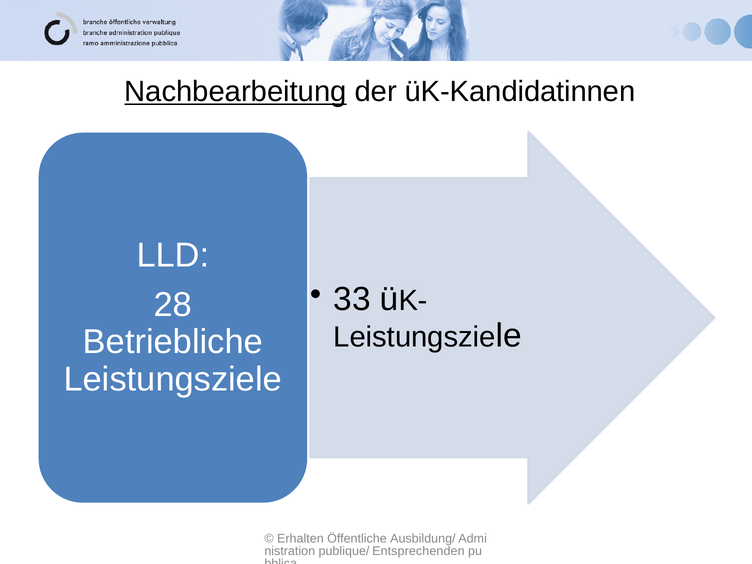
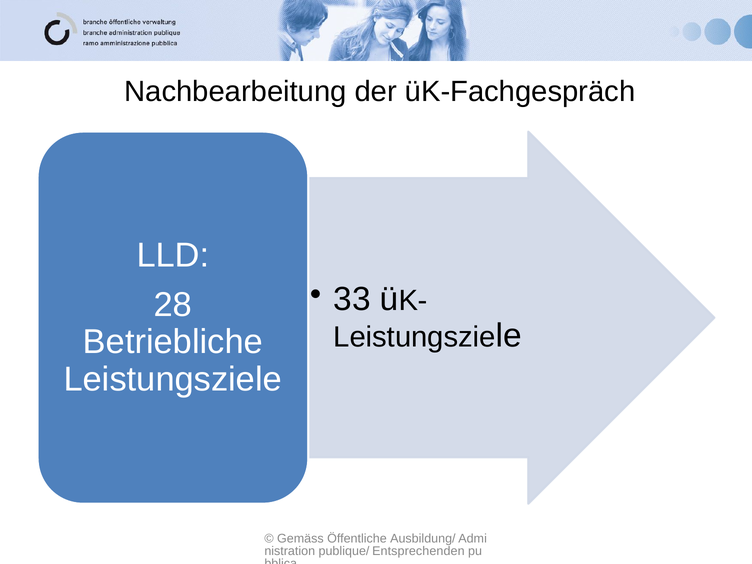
Nachbearbeitung underline: present -> none
üK-Kandidatinnen: üK-Kandidatinnen -> üK-Fachgespräch
Erhalten: Erhalten -> Gemäss
